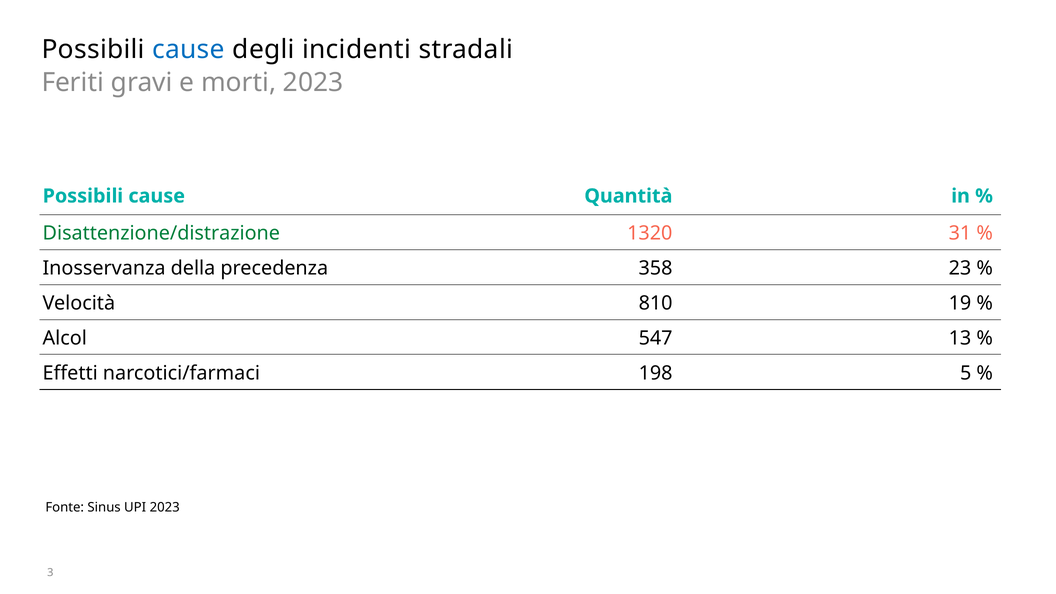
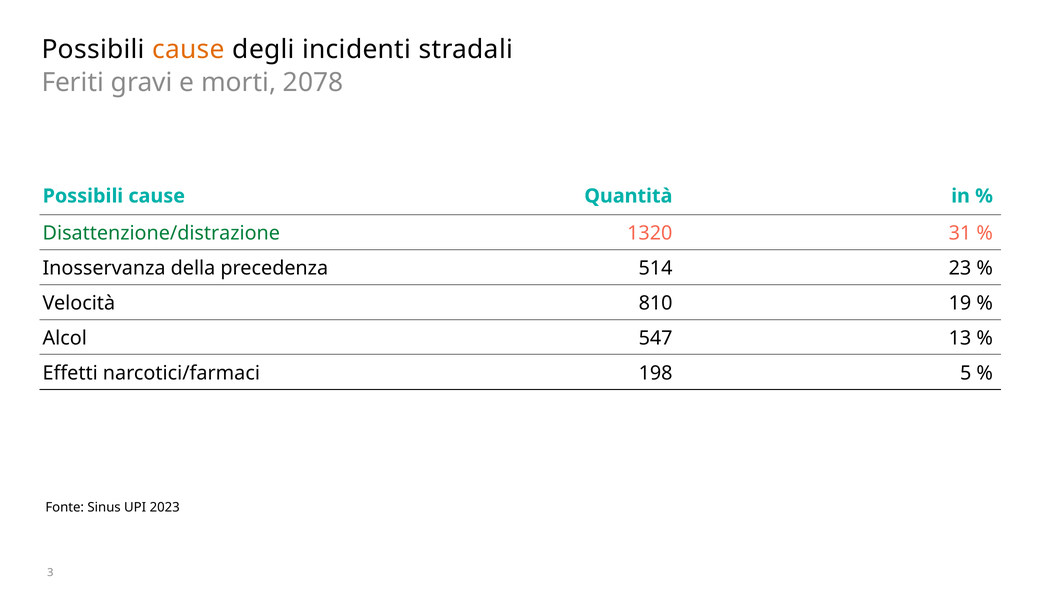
cause at (189, 49) colour: blue -> orange
morti 2023: 2023 -> 2078
358: 358 -> 514
